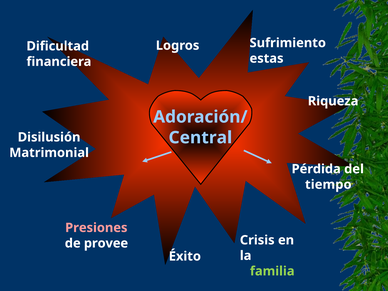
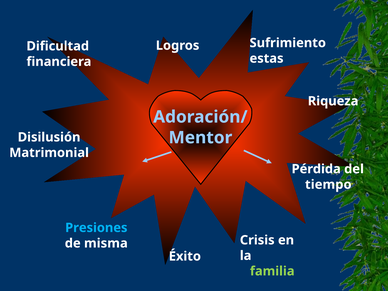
Central: Central -> Mentor
Presiones colour: pink -> light blue
provee: provee -> misma
